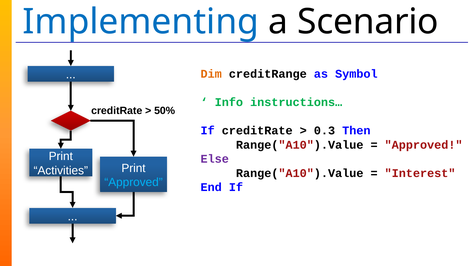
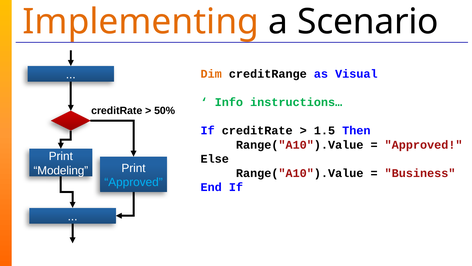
Implementing colour: blue -> orange
Symbol: Symbol -> Visual
0.3: 0.3 -> 1.5
Else colour: purple -> black
Activities: Activities -> Modeling
Interest: Interest -> Business
